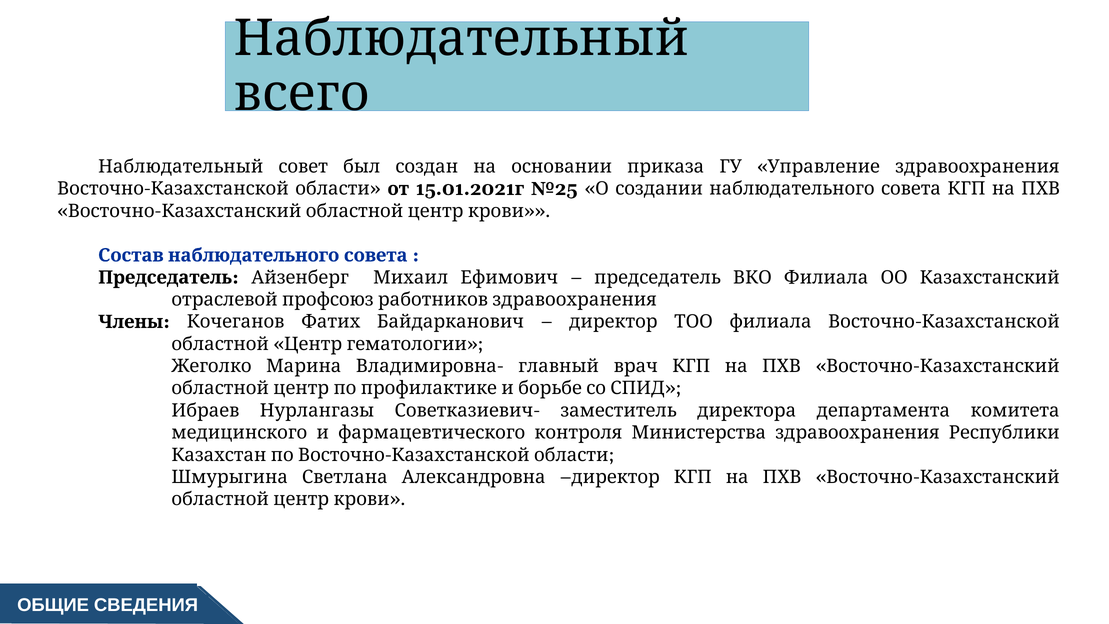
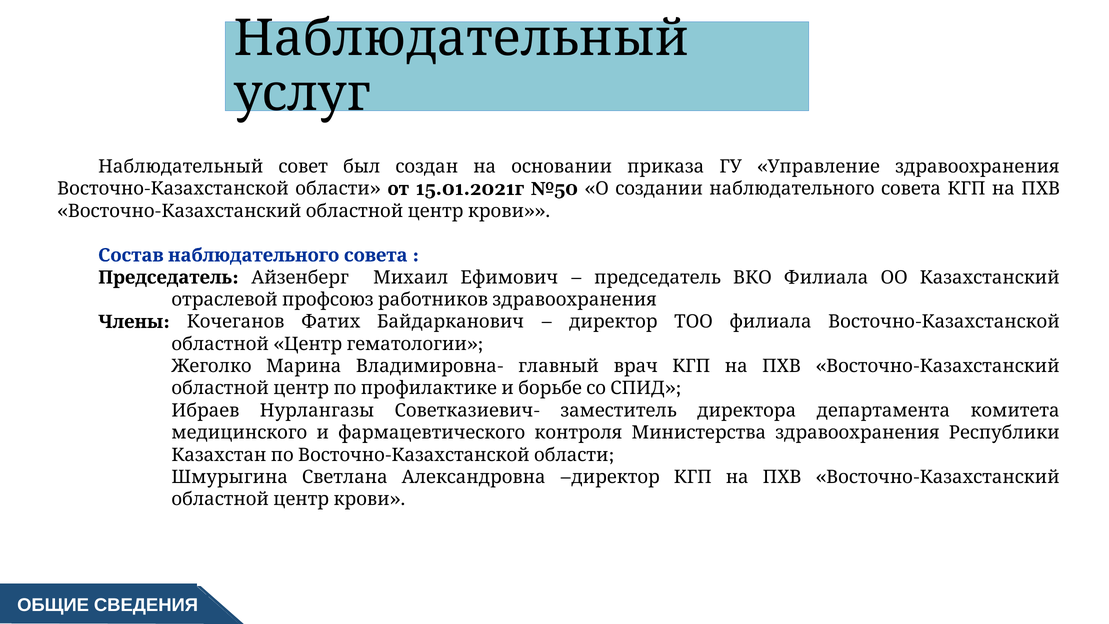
всего: всего -> услуг
№25: №25 -> №50
